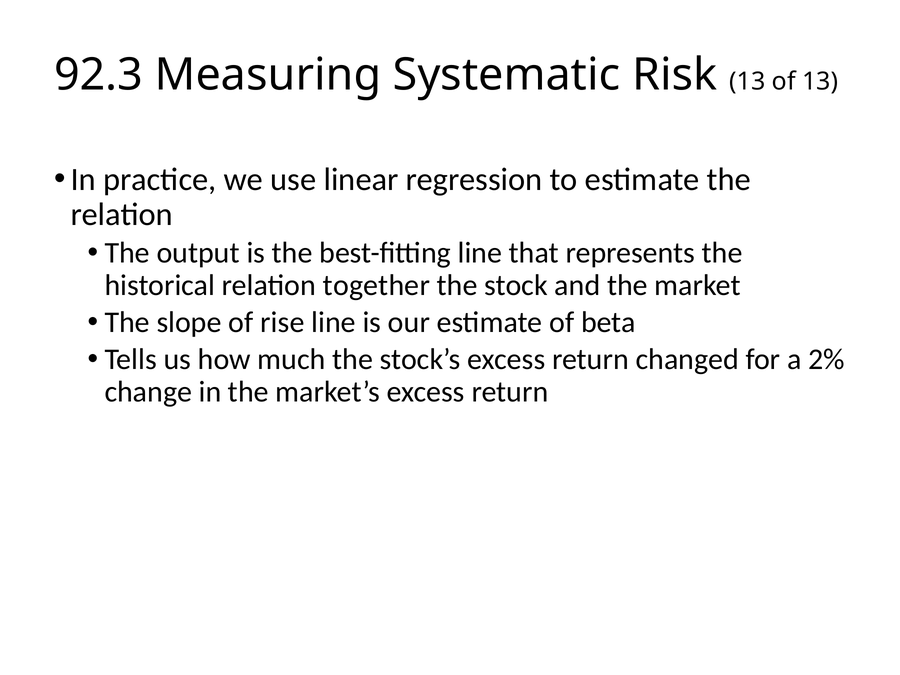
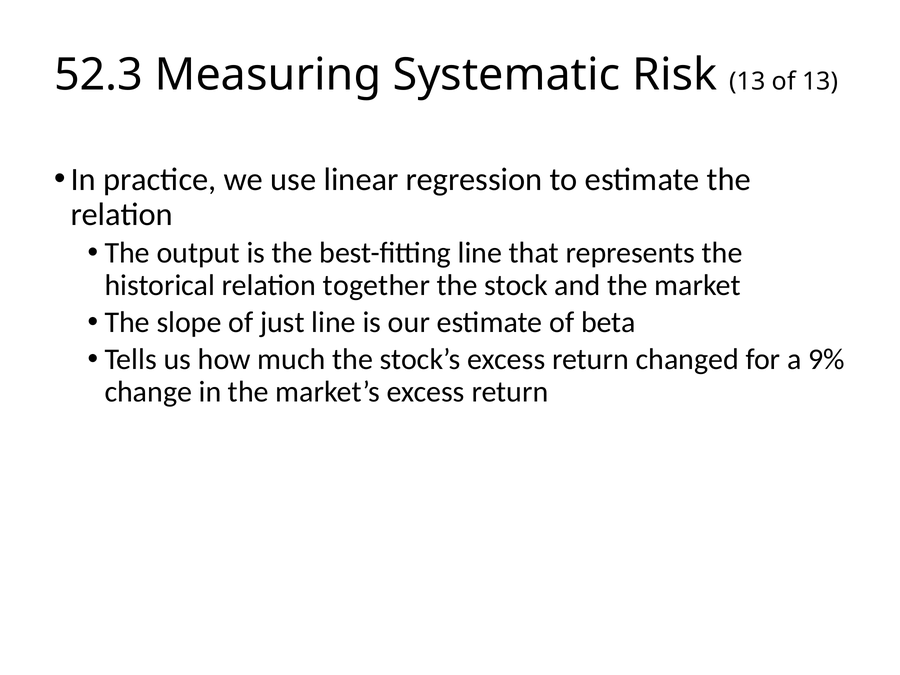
92.3: 92.3 -> 52.3
rise: rise -> just
2%: 2% -> 9%
